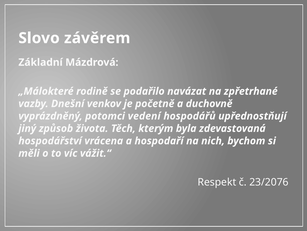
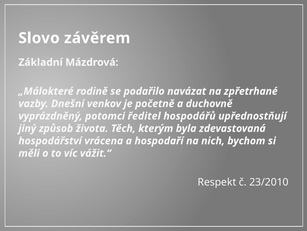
vedení: vedení -> ředitel
23/2076: 23/2076 -> 23/2010
